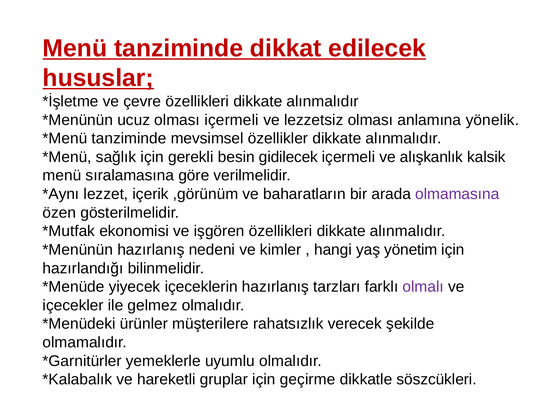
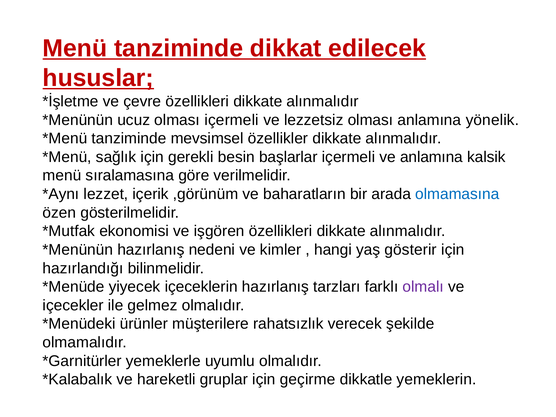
gidilecek: gidilecek -> başlarlar
ve alışkanlık: alışkanlık -> anlamına
olmamasına colour: purple -> blue
yönetim: yönetim -> gösterir
söszcükleri: söszcükleri -> yemeklerin
